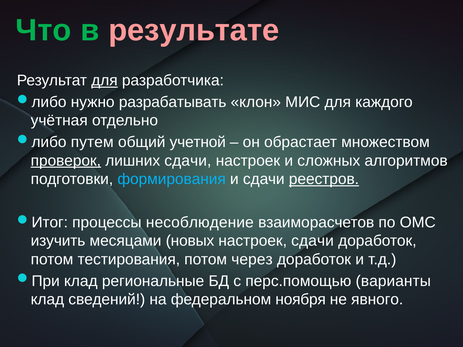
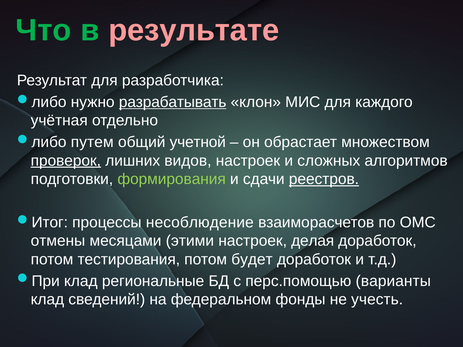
для at (104, 81) underline: present -> none
разрабатывать underline: none -> present
лишних сдачи: сдачи -> видов
формирования colour: light blue -> light green
изучить: изучить -> отмены
новых: новых -> этими
настроек сдачи: сдачи -> делая
через: через -> будет
ноября: ноября -> фонды
явного: явного -> учесть
